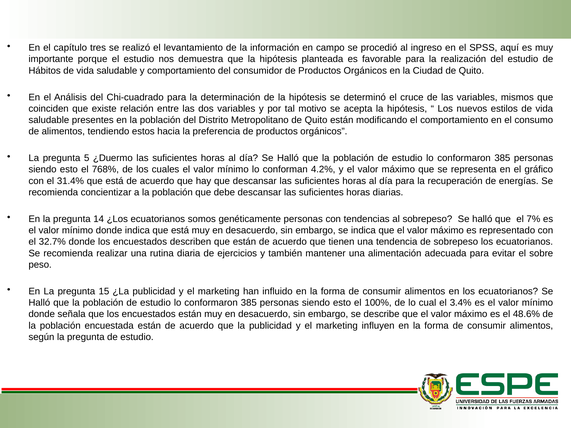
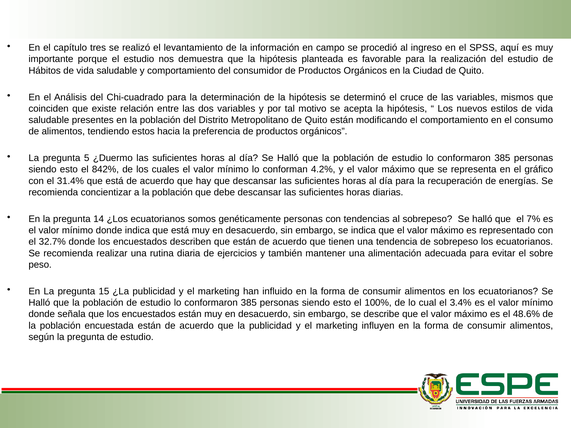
768%: 768% -> 842%
